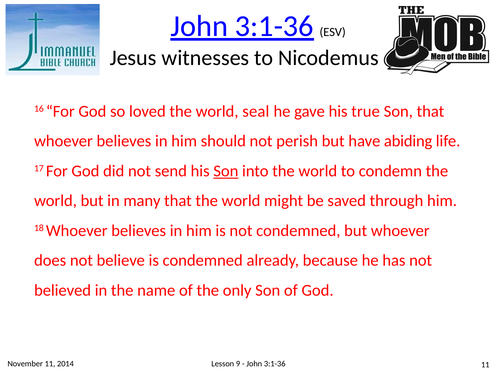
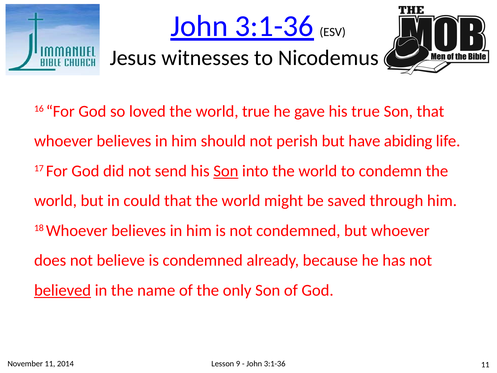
world seal: seal -> true
many: many -> could
believed underline: none -> present
